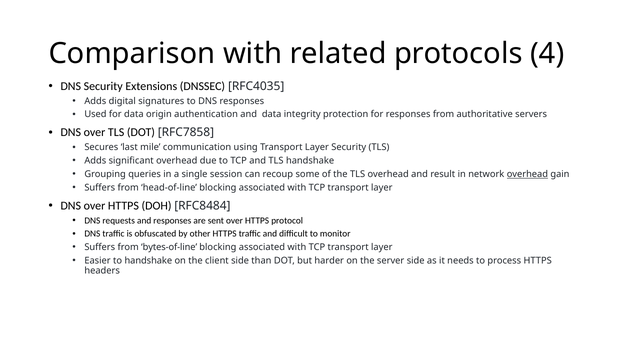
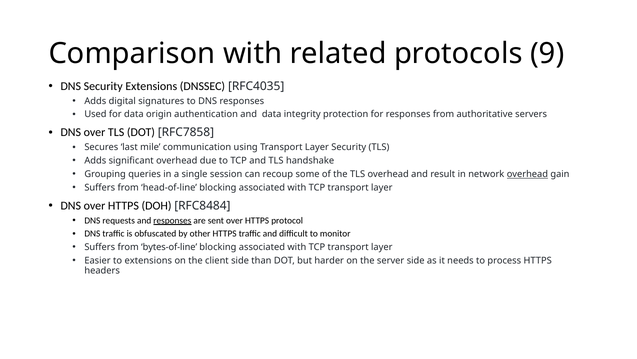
4: 4 -> 9
responses at (172, 220) underline: none -> present
to handshake: handshake -> extensions
